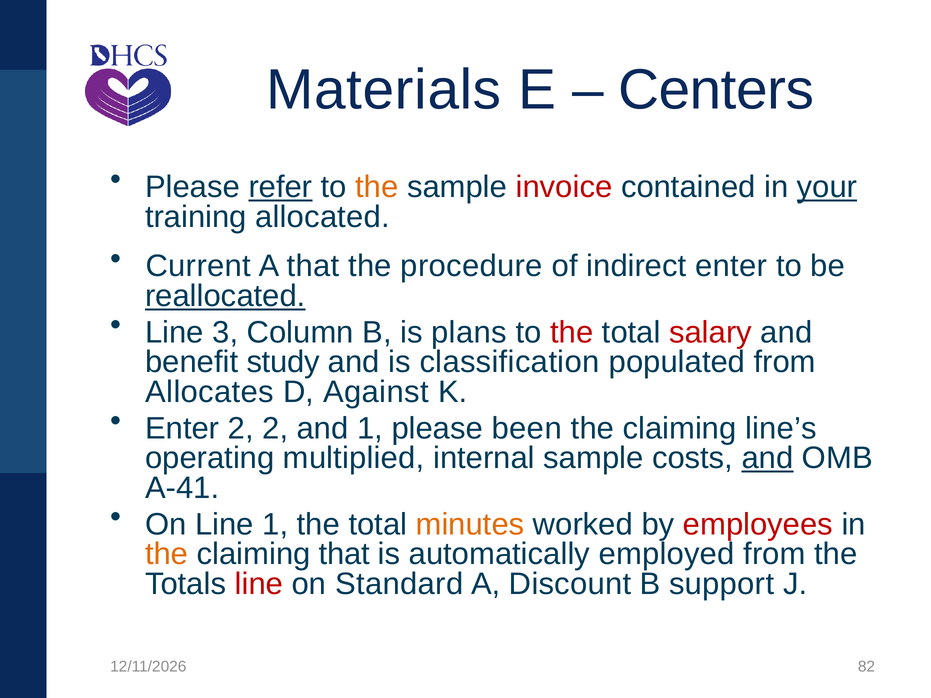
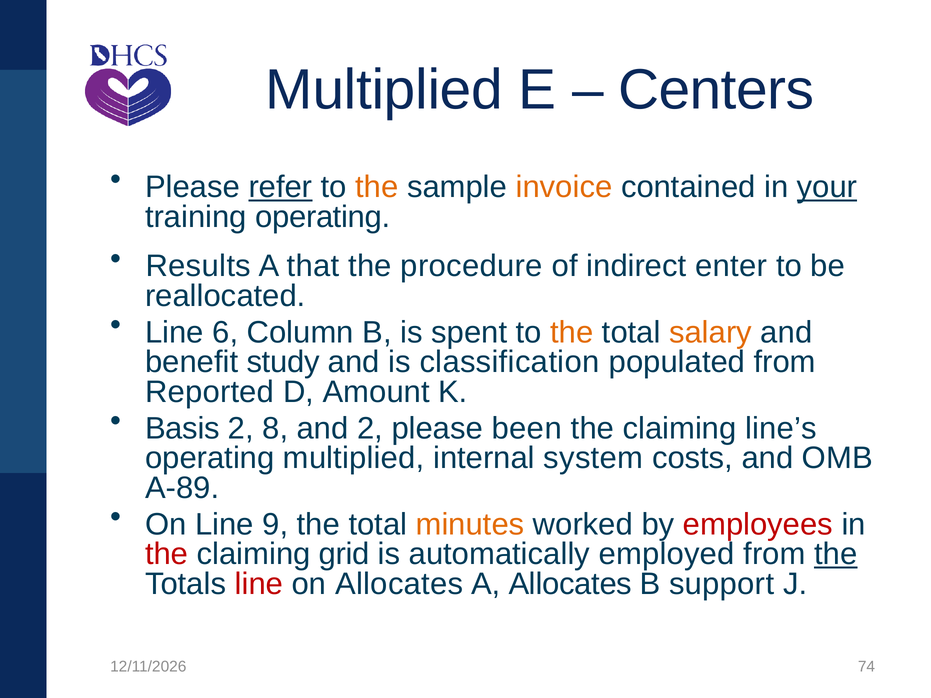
Materials at (384, 90): Materials -> Multiplied
invoice colour: red -> orange
training allocated: allocated -> operating
Current: Current -> Results
reallocated underline: present -> none
3: 3 -> 6
plans: plans -> spent
the at (572, 333) colour: red -> orange
salary colour: red -> orange
Allocates: Allocates -> Reported
Against: Against -> Amount
Enter at (182, 429): Enter -> Basis
2 2: 2 -> 8
and 1: 1 -> 2
internal sample: sample -> system
and at (768, 458) underline: present -> none
A-41: A-41 -> A-89
Line 1: 1 -> 9
the at (167, 554) colour: orange -> red
claiming that: that -> grid
the at (836, 554) underline: none -> present
on Standard: Standard -> Allocates
A Discount: Discount -> Allocates
82: 82 -> 74
